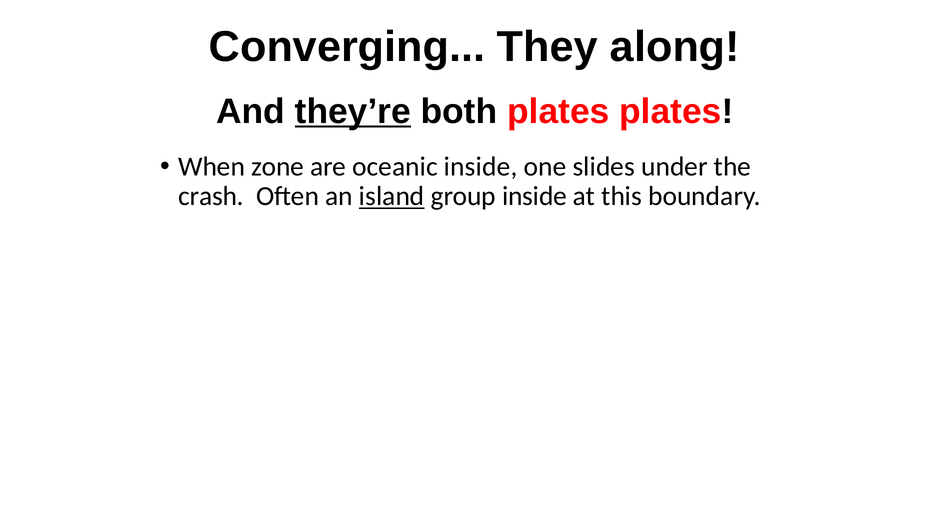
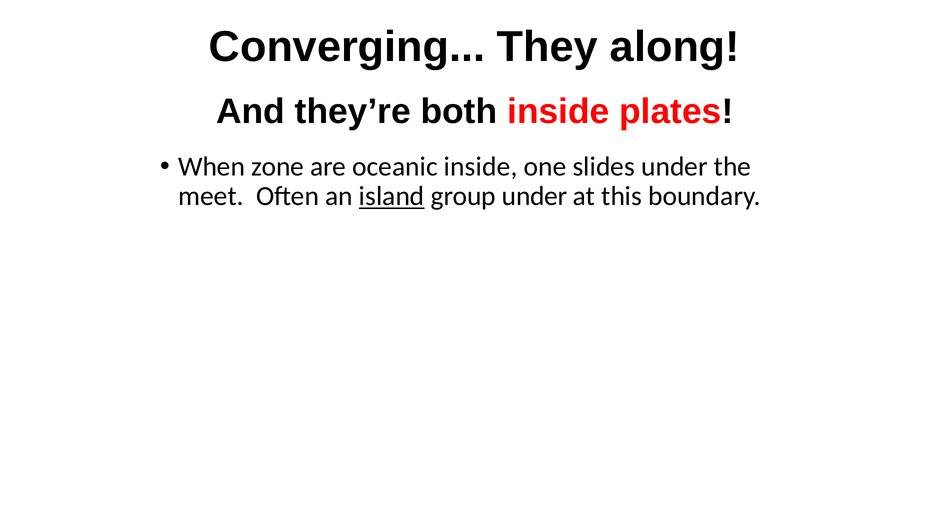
they’re underline: present -> none
both plates: plates -> inside
crash: crash -> meet
group inside: inside -> under
